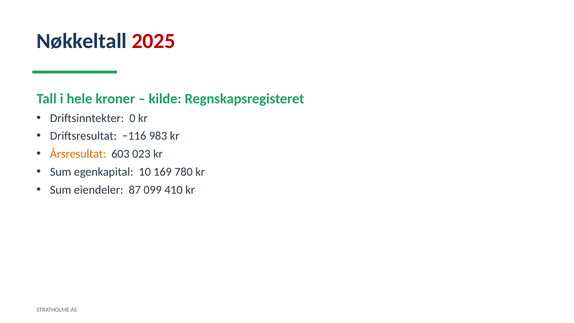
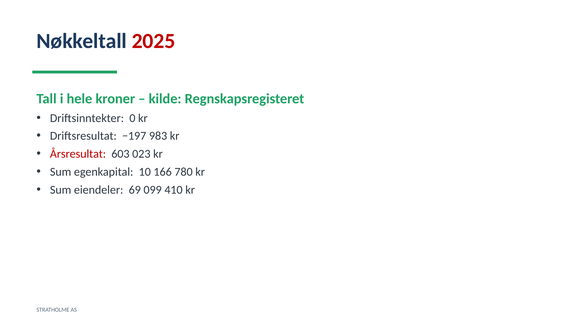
−116: −116 -> −197
Årsresultat colour: orange -> red
169: 169 -> 166
87: 87 -> 69
